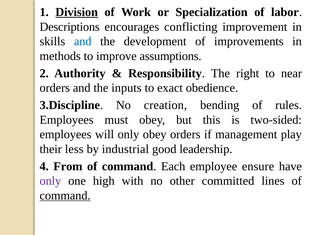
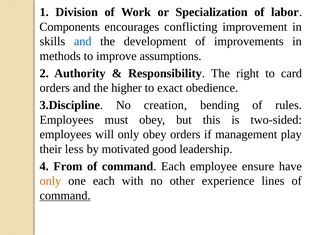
Division underline: present -> none
Descriptions: Descriptions -> Components
near: near -> card
inputs: inputs -> higher
industrial: industrial -> motivated
only at (50, 181) colour: purple -> orange
one high: high -> each
committed: committed -> experience
